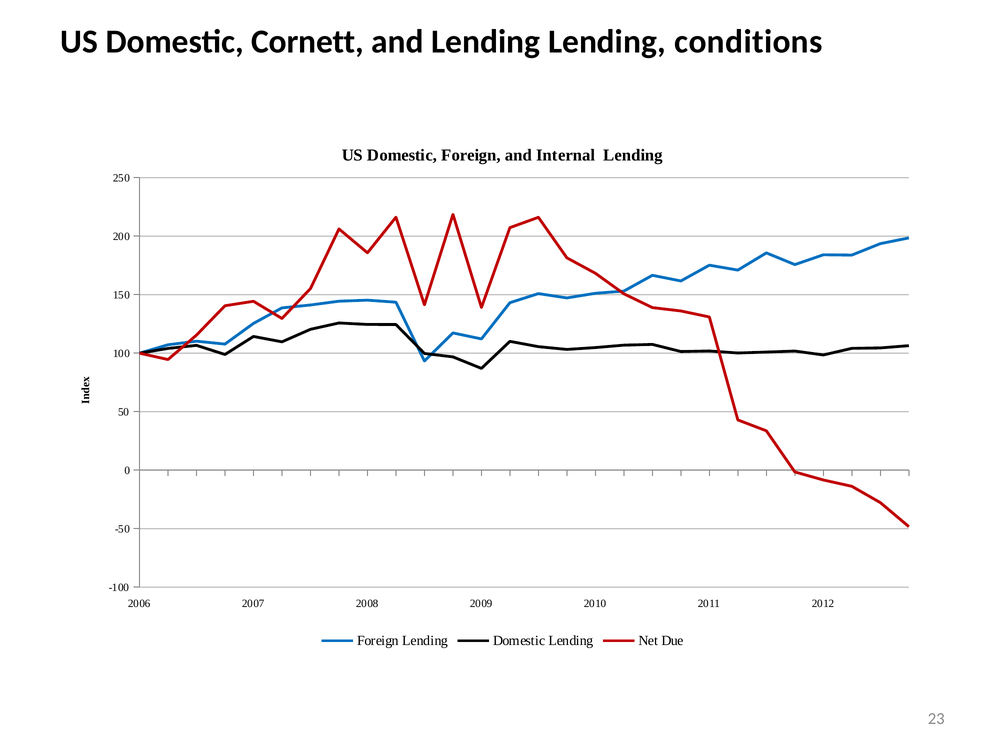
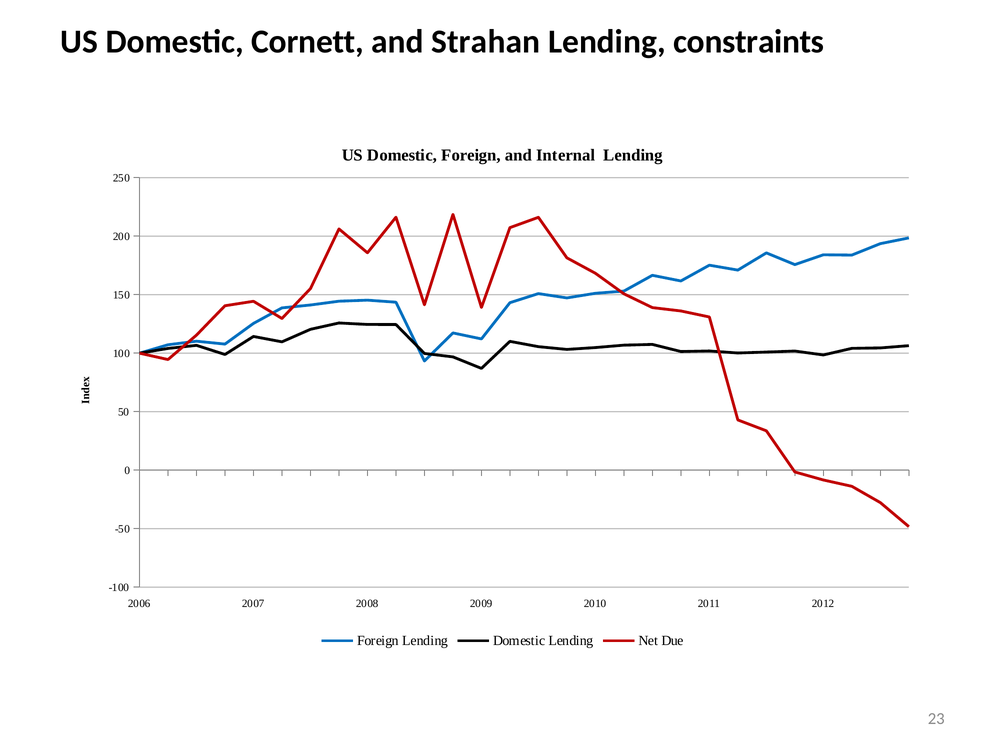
and Lending: Lending -> Strahan
conditions: conditions -> constraints
